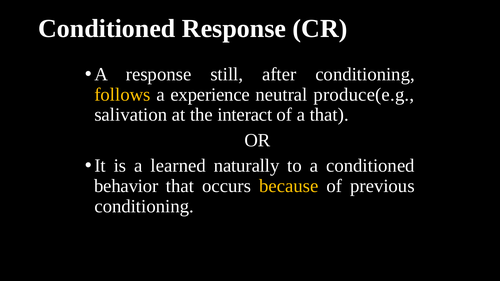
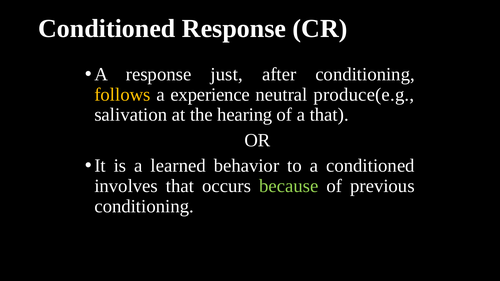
still: still -> just
interact: interact -> hearing
naturally: naturally -> behavior
behavior: behavior -> involves
because colour: yellow -> light green
